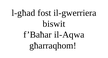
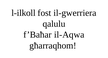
l-għad: l-għad -> l-ilkoll
biswit: biswit -> qalulu
